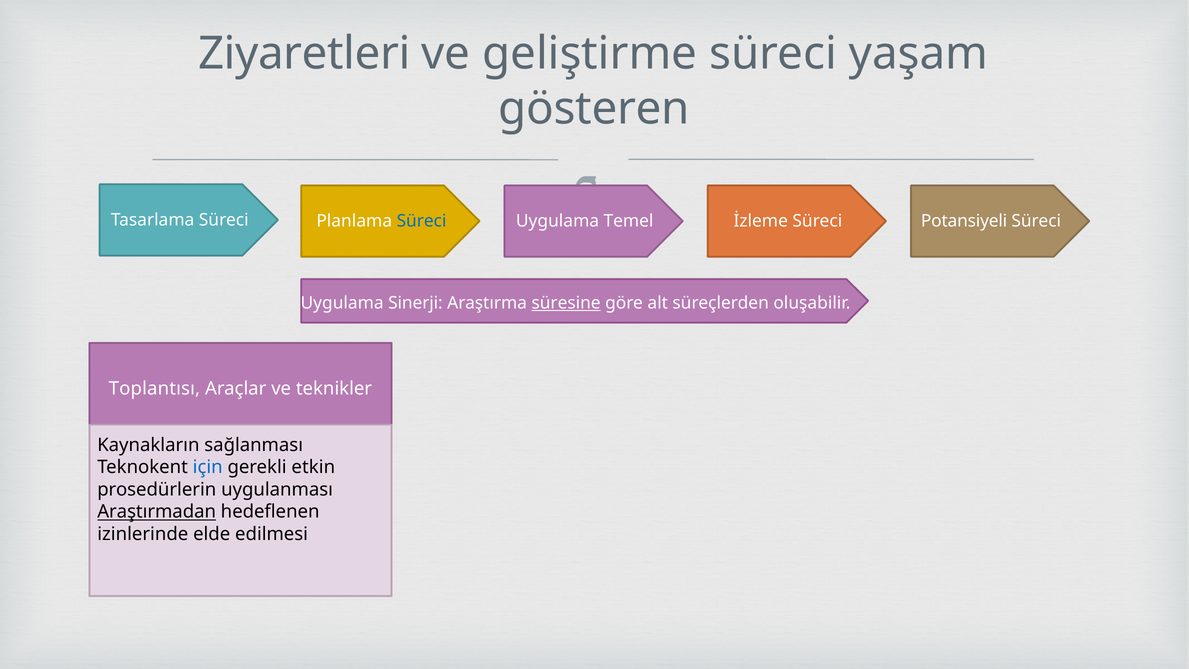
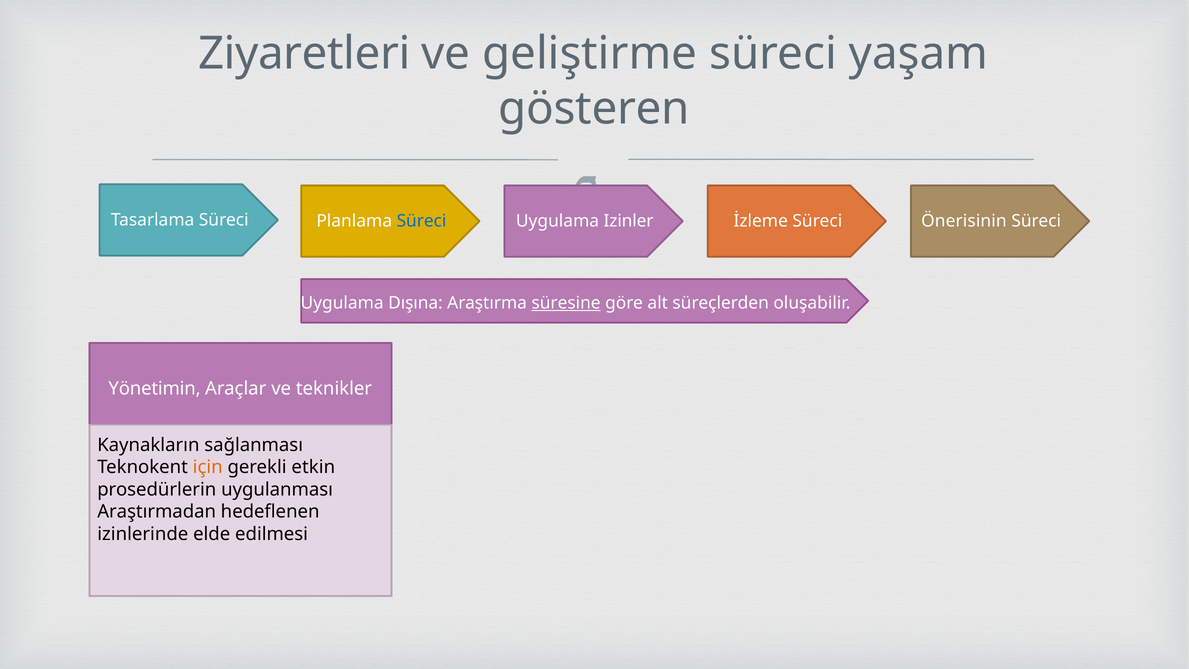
Temel: Temel -> Izinler
Potansiyeli: Potansiyeli -> Önerisinin
Sinerji: Sinerji -> Dışına
Toplantısı: Toplantısı -> Yönetimin
için colour: blue -> orange
Araştırmadan underline: present -> none
